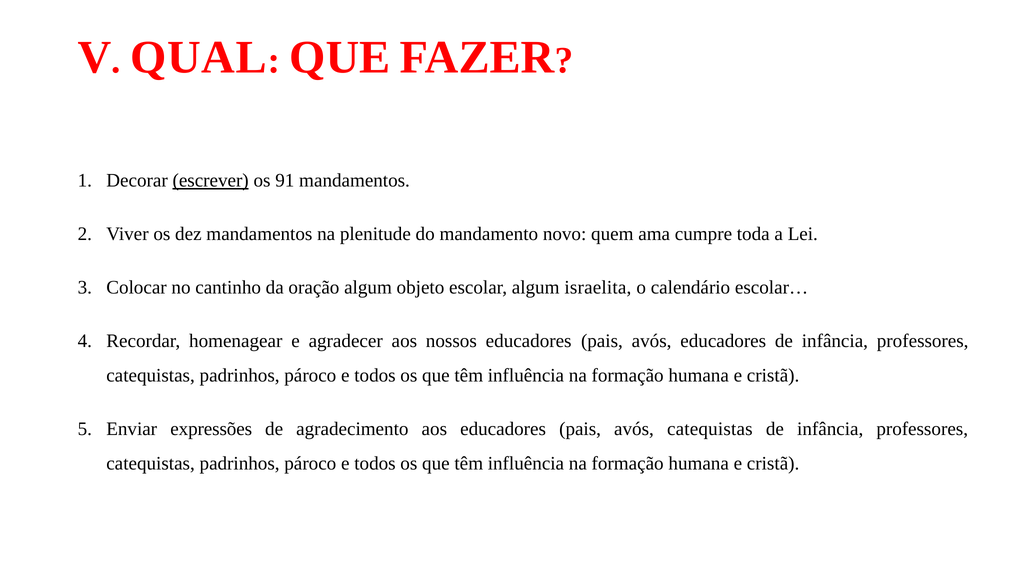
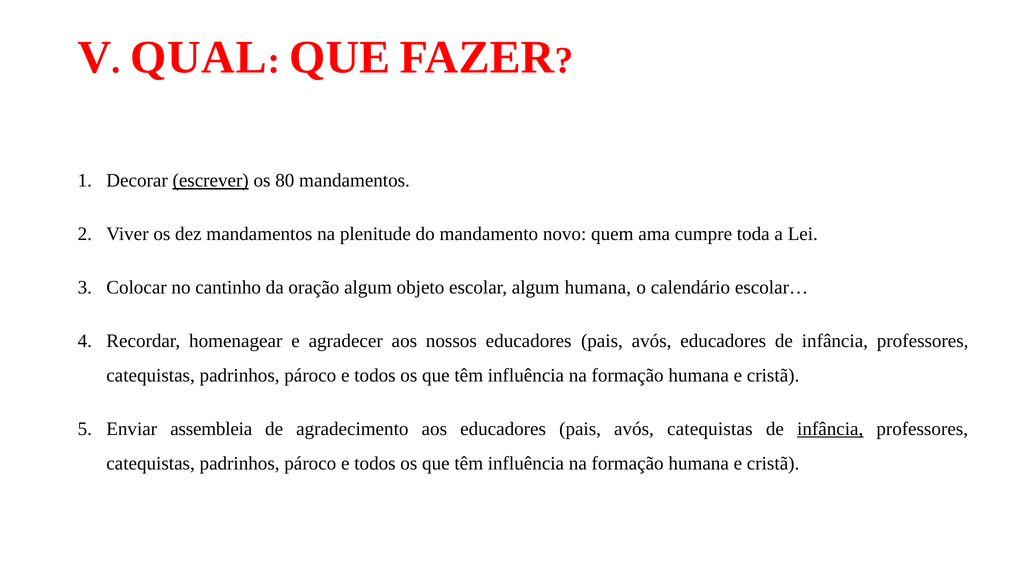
91: 91 -> 80
algum israelita: israelita -> humana
expressões: expressões -> assembleia
infância at (830, 429) underline: none -> present
